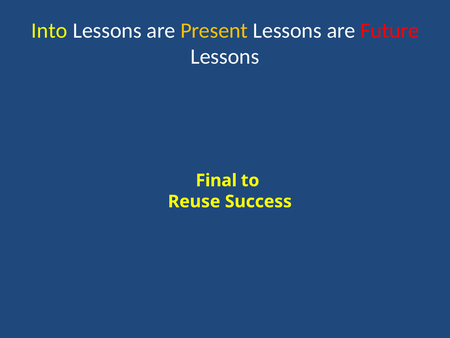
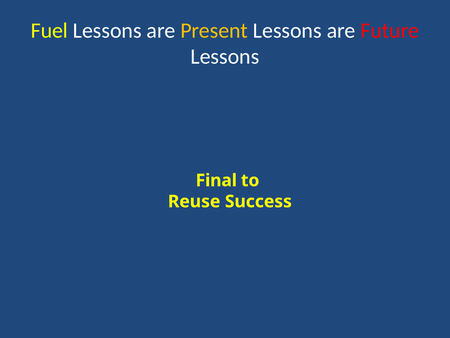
Into: Into -> Fuel
